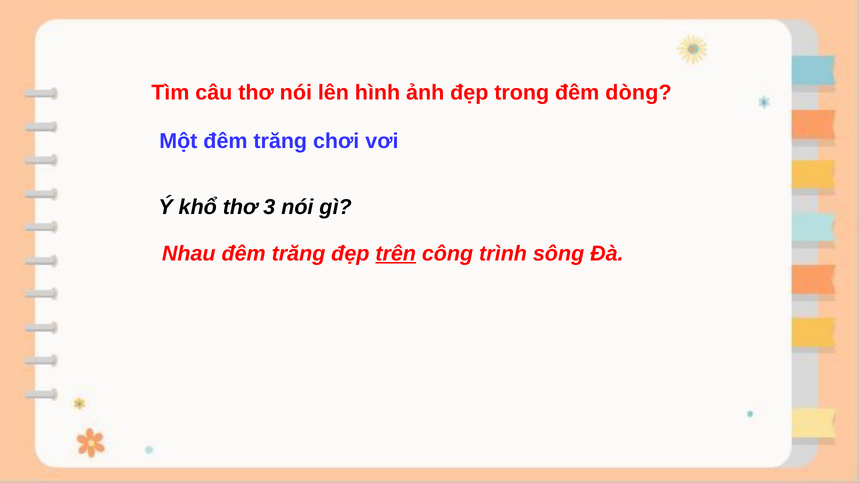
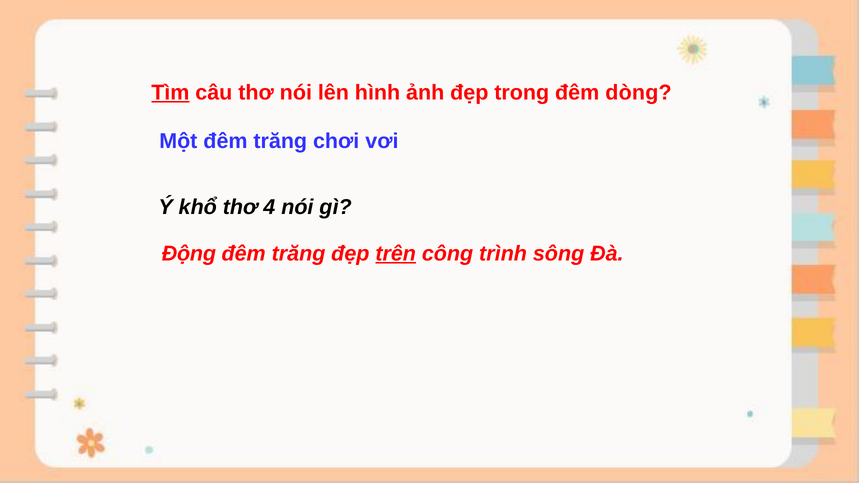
Tìm underline: none -> present
3: 3 -> 4
Nhau: Nhau -> Động
